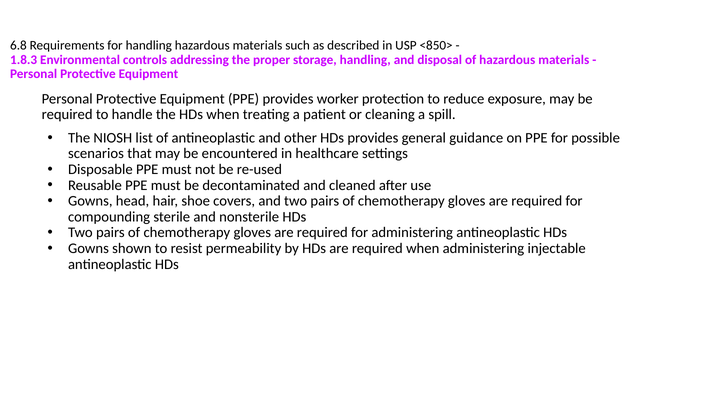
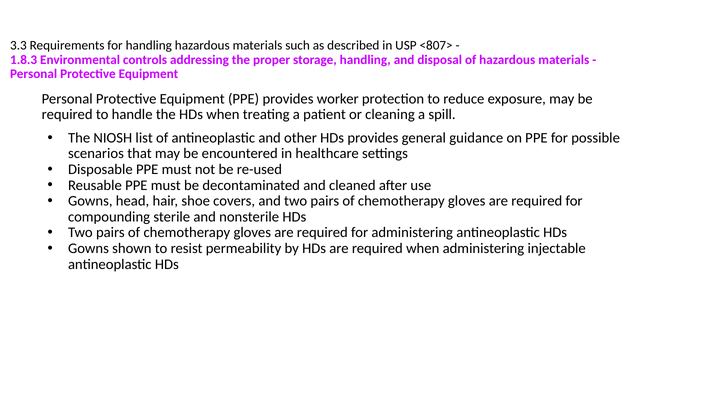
6.8: 6.8 -> 3.3
<850>: <850> -> <807>
